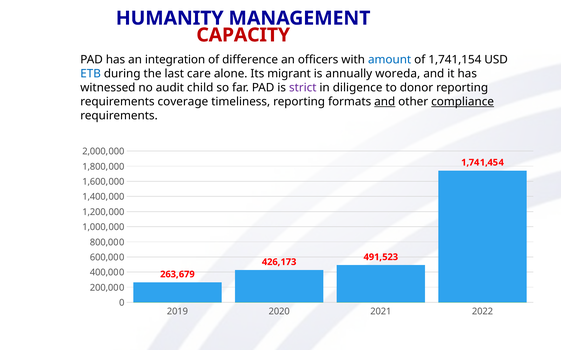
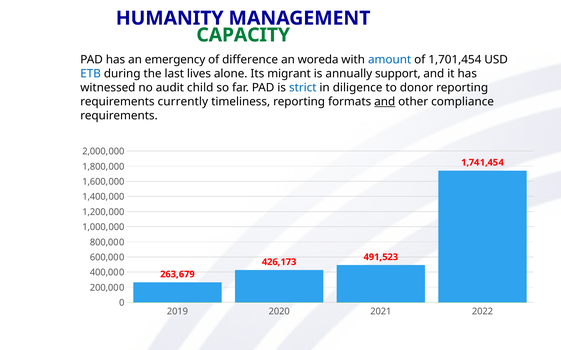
CAPACITY colour: red -> green
integration: integration -> emergency
officers: officers -> woreda
1,741,154: 1,741,154 -> 1,701,454
care: care -> lives
woreda: woreda -> support
strict colour: purple -> blue
coverage: coverage -> currently
compliance underline: present -> none
